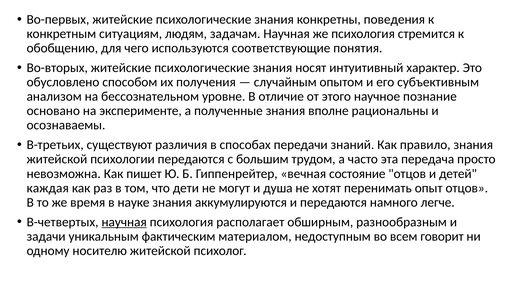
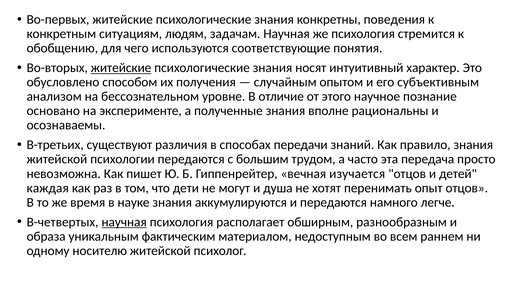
житейские at (121, 68) underline: none -> present
состояние: состояние -> изучается
задачи: задачи -> образа
говорит: говорит -> раннем
